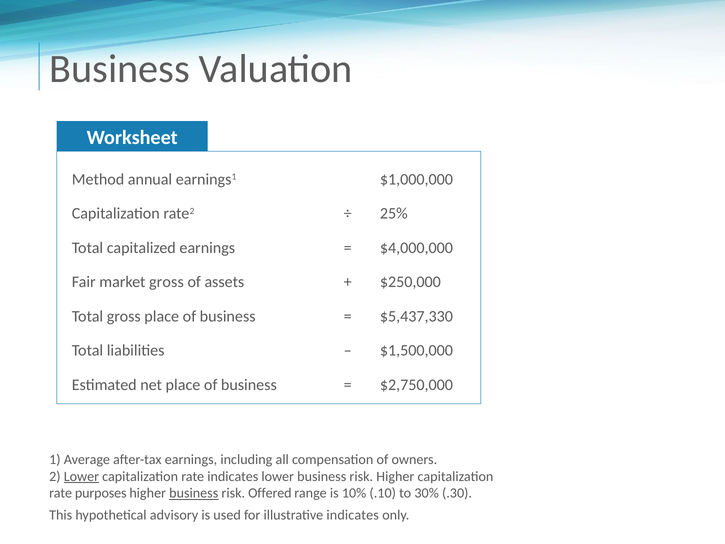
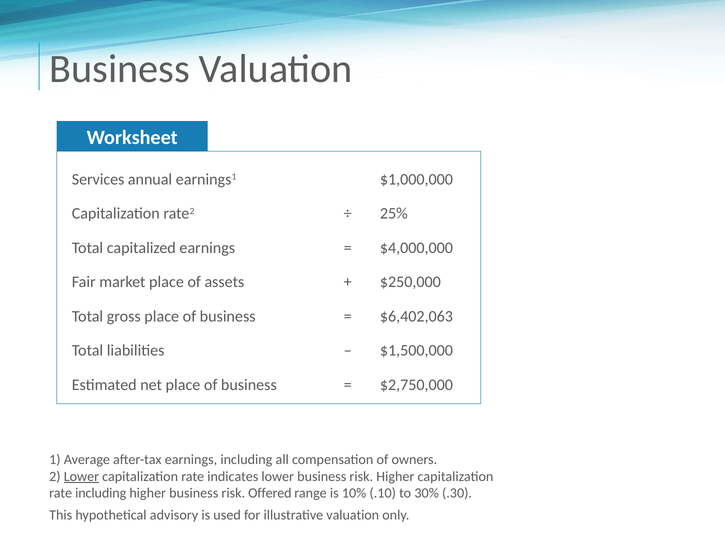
Method: Method -> Services
market gross: gross -> place
$5,437,330: $5,437,330 -> $6,402,063
rate purposes: purposes -> including
business at (194, 493) underline: present -> none
illustrative indicates: indicates -> valuation
